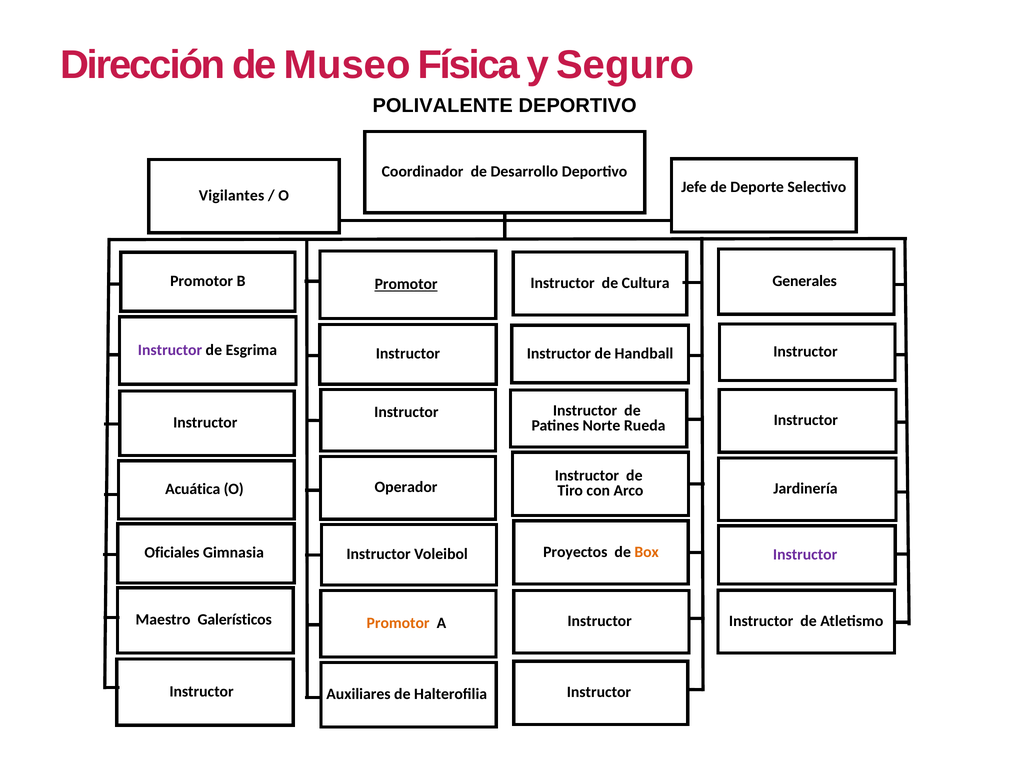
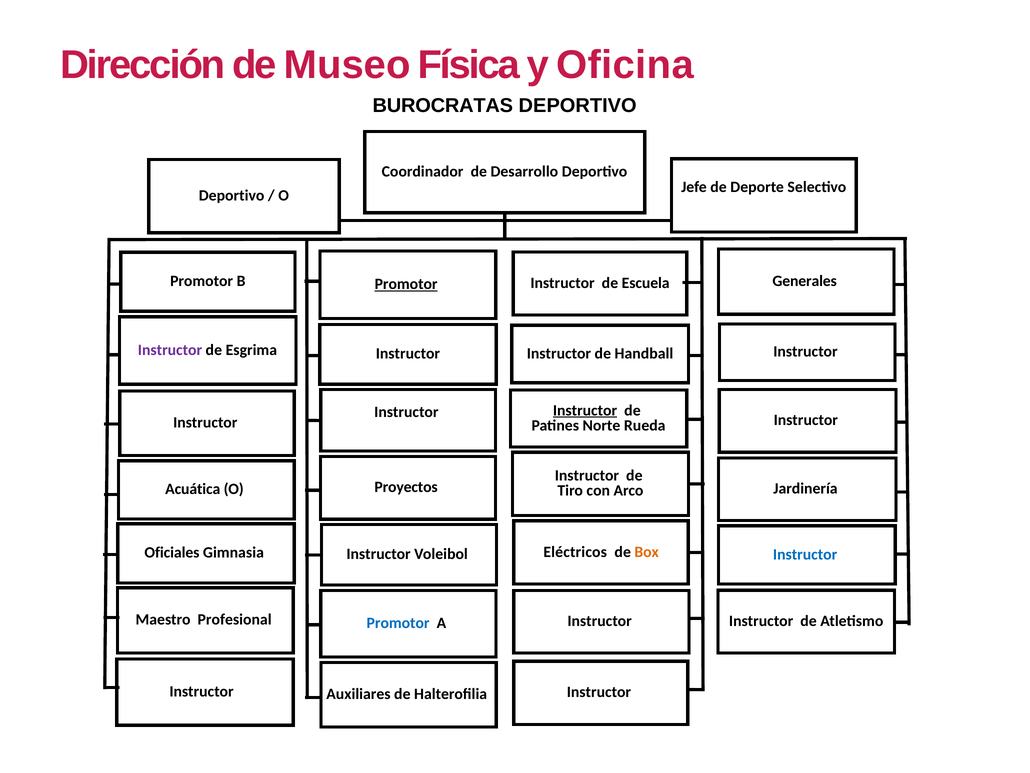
Seguro: Seguro -> Oficina
POLIVALENTE: POLIVALENTE -> BUROCRATAS
Vigilantes at (232, 195): Vigilantes -> Deportivo
Cultura: Cultura -> Escuela
Instructor at (585, 410) underline: none -> present
Operador: Operador -> Proyectos
Proyectos: Proyectos -> Eléctricos
Instructor at (805, 554) colour: purple -> blue
Galerísticos: Galerísticos -> Profesional
Promotor at (398, 623) colour: orange -> blue
